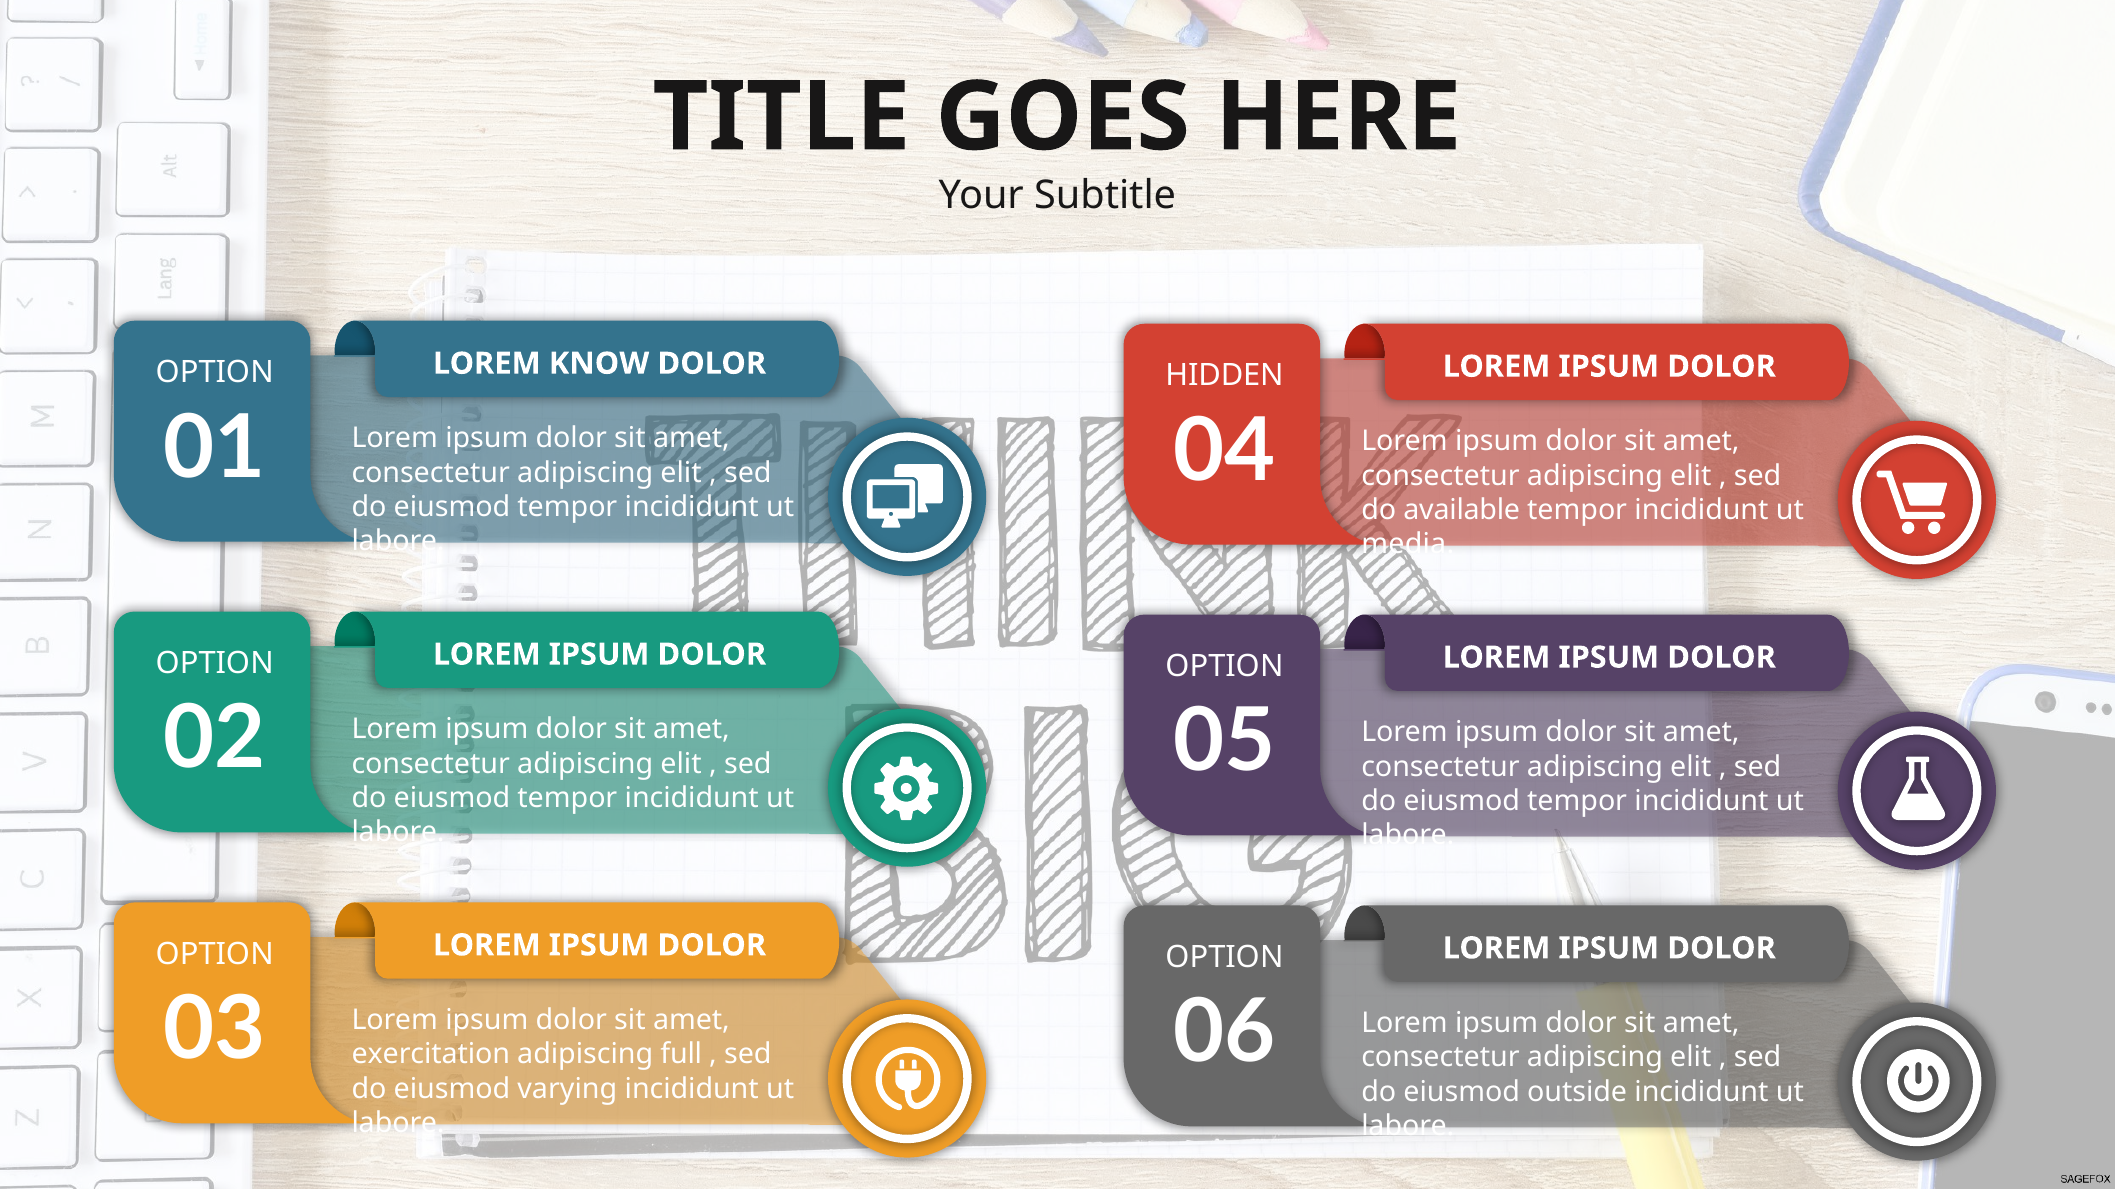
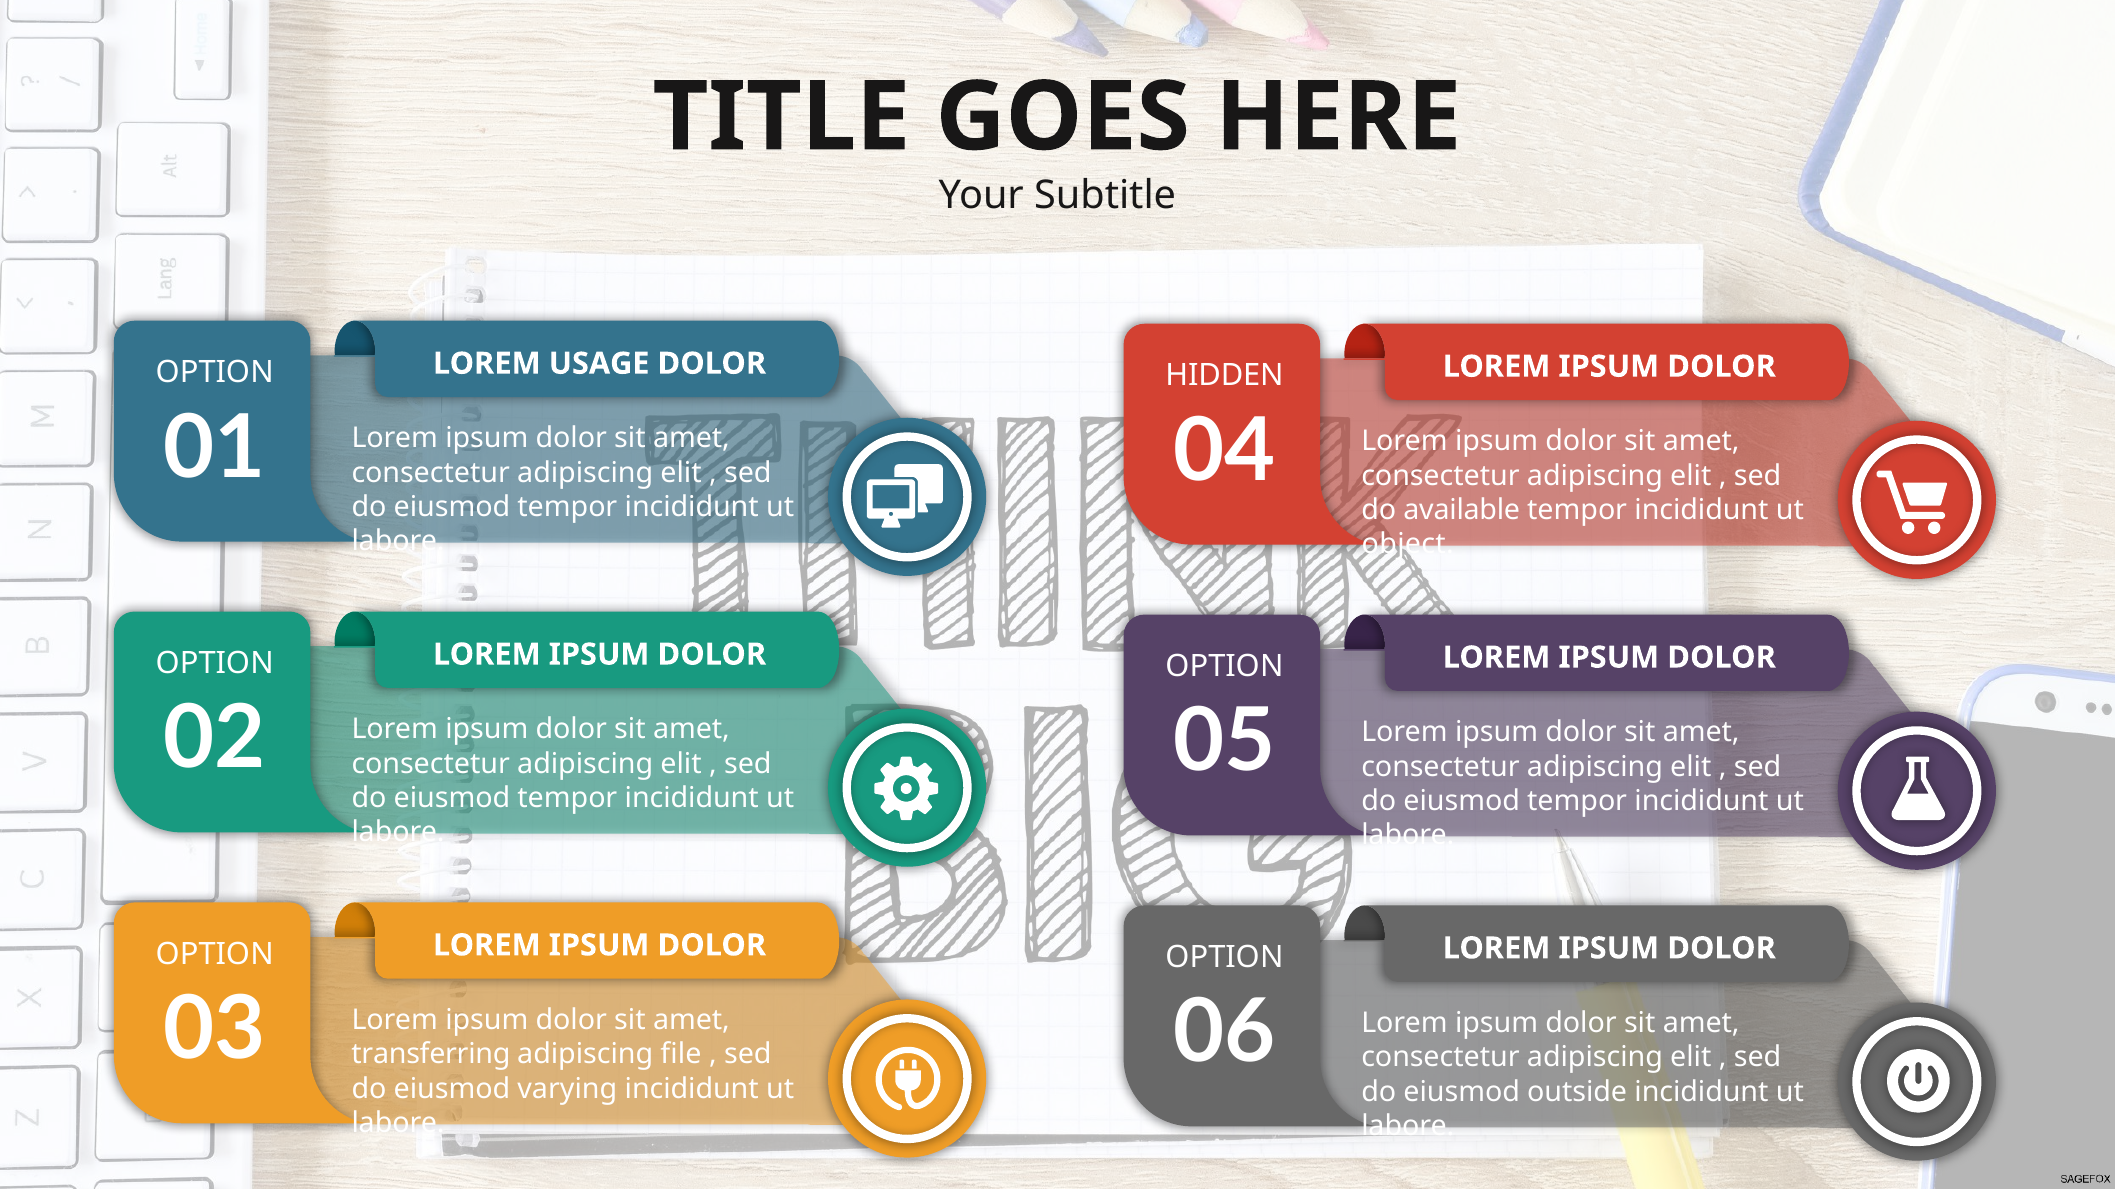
KNOW: KNOW -> USAGE
media: media -> object
exercitation: exercitation -> transferring
full: full -> file
